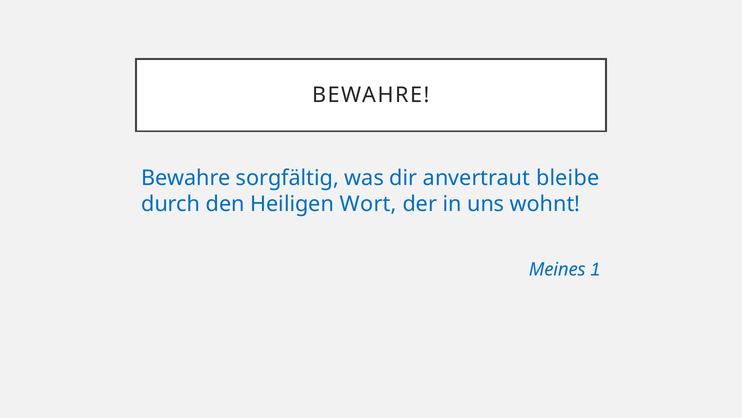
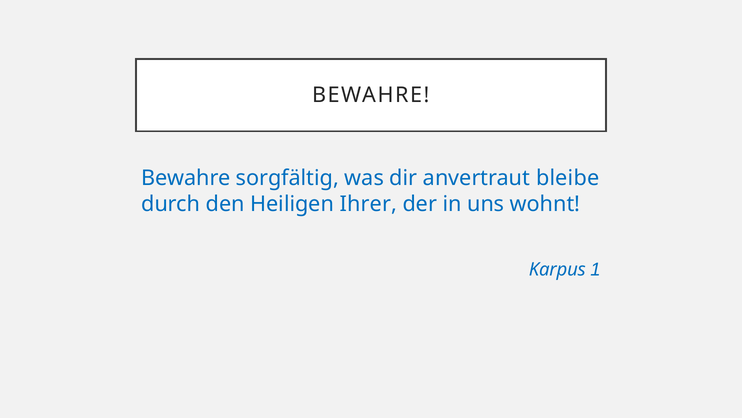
Wort: Wort -> Ihrer
Meines: Meines -> Karpus
